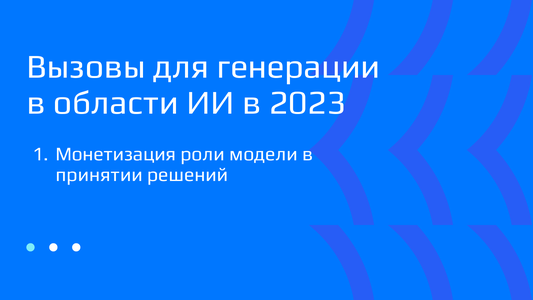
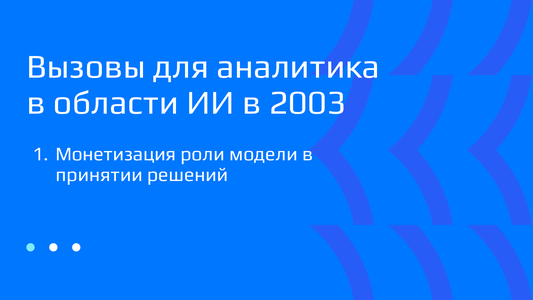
генерации: генерации -> аналитика
2023: 2023 -> 2003
